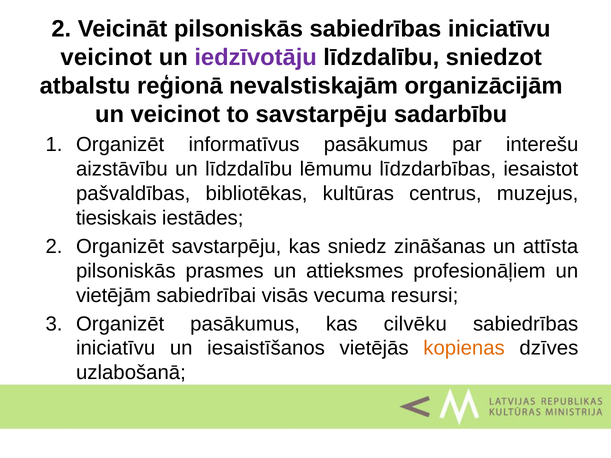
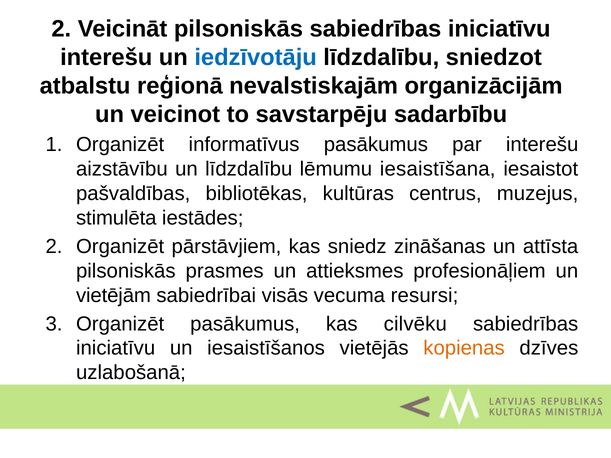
veicinot at (106, 57): veicinot -> interešu
iedzīvotāju colour: purple -> blue
līdzdarbības: līdzdarbības -> iesaistīšana
tiesiskais: tiesiskais -> stimulēta
Organizēt savstarpēju: savstarpēju -> pārstāvjiem
